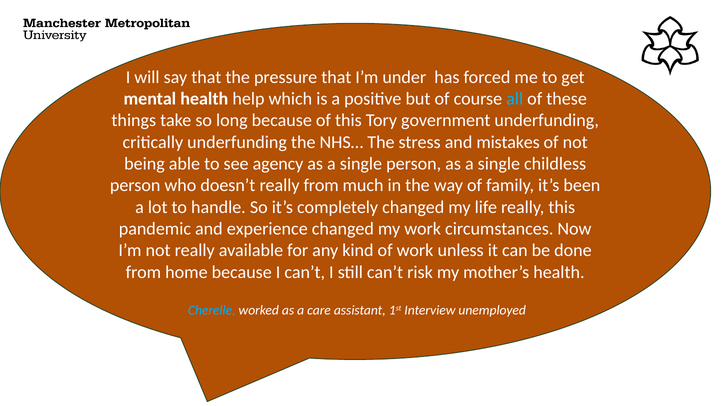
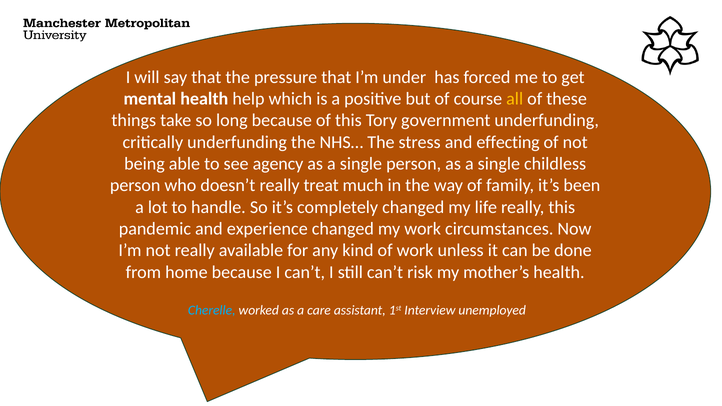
all colour: light blue -> yellow
mistakes: mistakes -> effecting
really from: from -> treat
